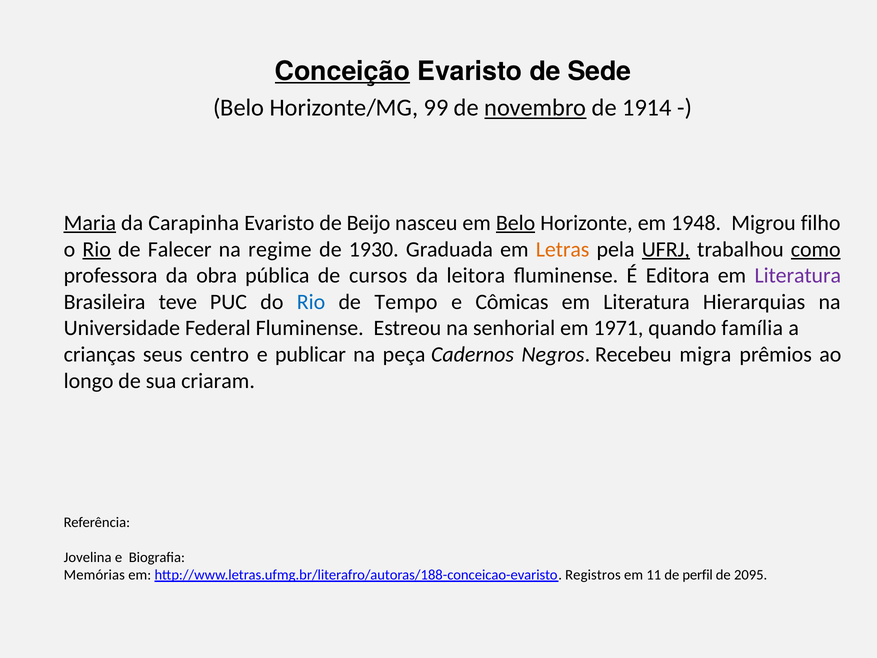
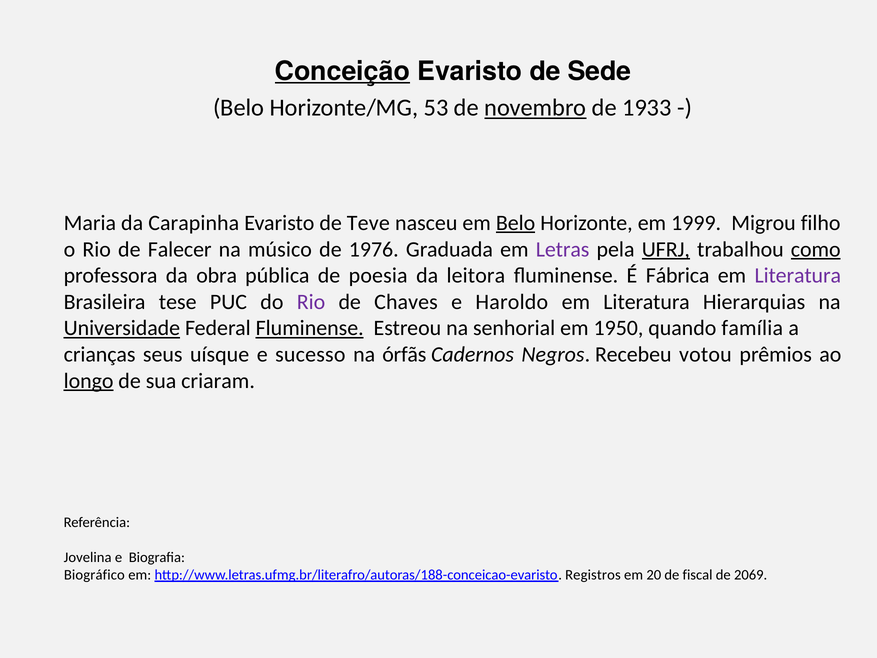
99: 99 -> 53
1914: 1914 -> 1933
Maria underline: present -> none
Beijo: Beijo -> Teve
1948: 1948 -> 1999
Rio at (97, 249) underline: present -> none
regime: regime -> músico
1930: 1930 -> 1976
Letras colour: orange -> purple
cursos: cursos -> poesia
Editora: Editora -> Fábrica
teve: teve -> tese
Rio at (311, 302) colour: blue -> purple
Tempo: Tempo -> Chaves
Cômicas: Cômicas -> Haroldo
Universidade underline: none -> present
Fluminense at (310, 328) underline: none -> present
1971: 1971 -> 1950
centro: centro -> uísque
publicar: publicar -> sucesso
peça: peça -> órfãs
migra: migra -> votou
longo underline: none -> present
Memórias: Memórias -> Biográfico
11: 11 -> 20
perfil: perfil -> fiscal
2095: 2095 -> 2069
